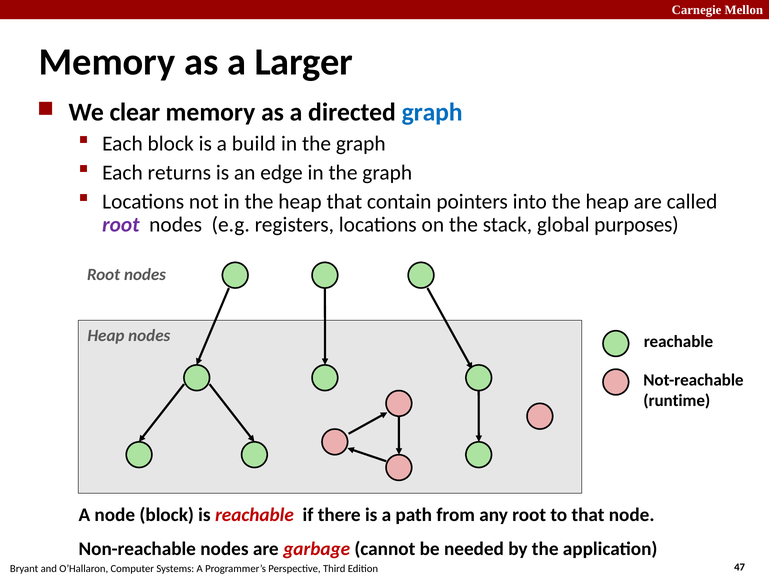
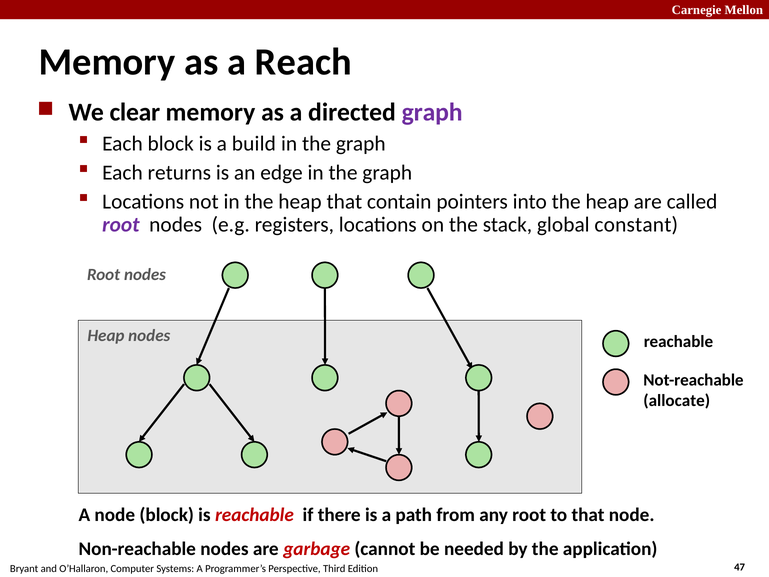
Larger: Larger -> Reach
graph at (432, 112) colour: blue -> purple
purposes: purposes -> constant
runtime: runtime -> allocate
